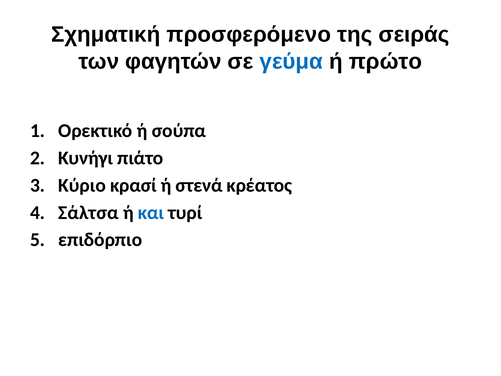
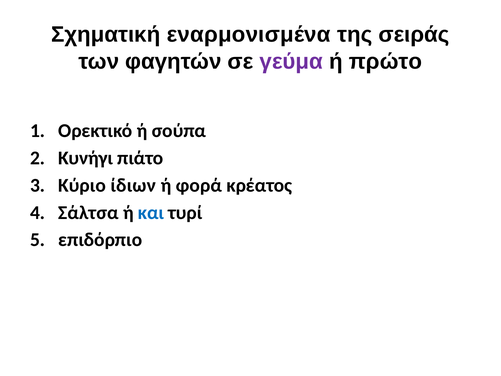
προσφερόμενο: προσφερόμενο -> εναρμονισμένα
γεύμα colour: blue -> purple
κρασί: κρασί -> ίδιων
στενά: στενά -> φορά
